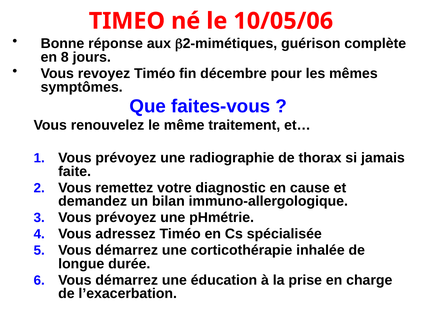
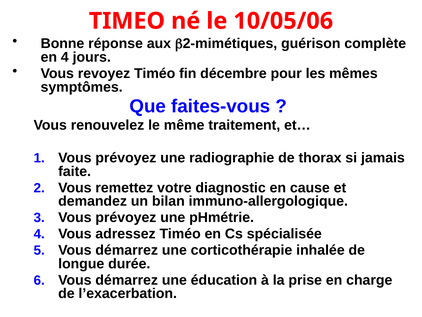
en 8: 8 -> 4
